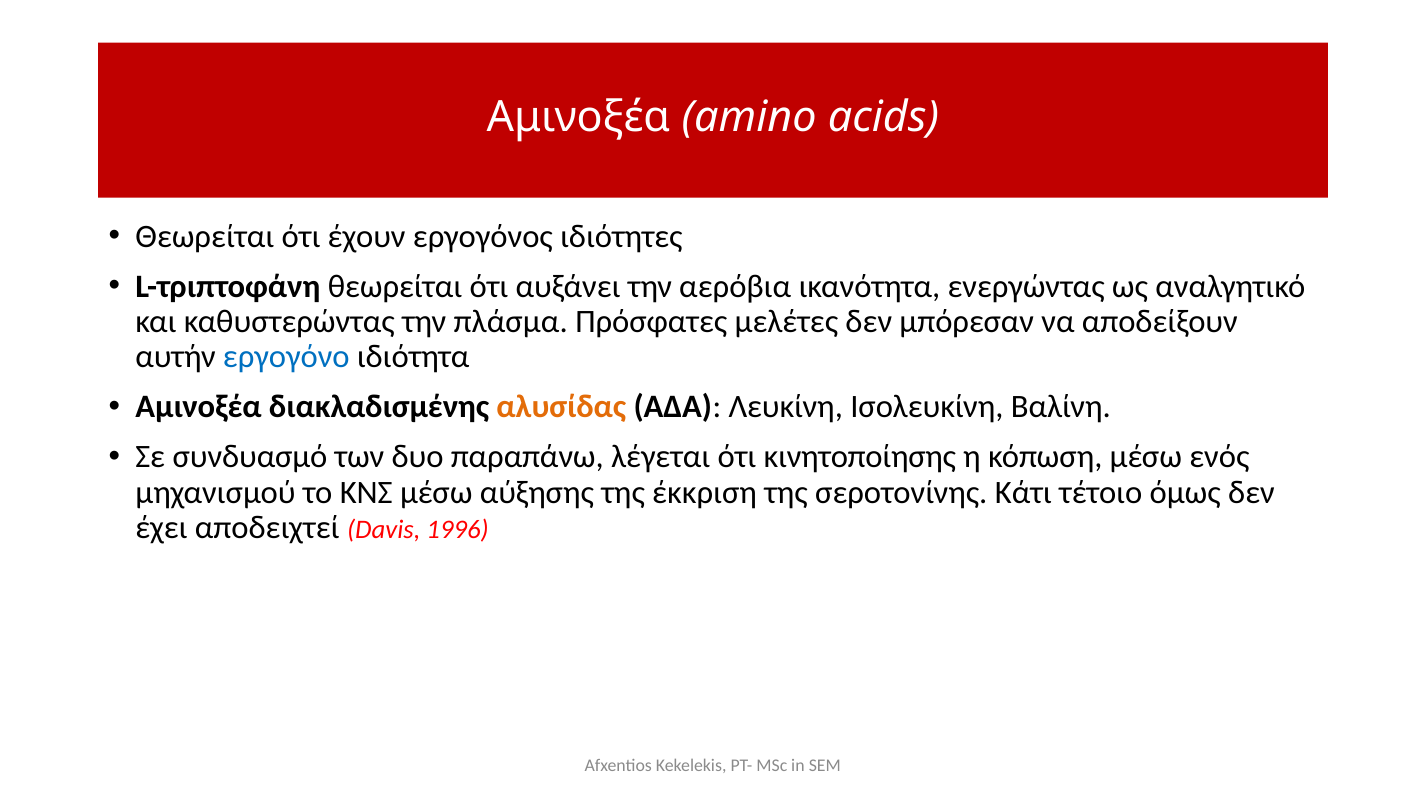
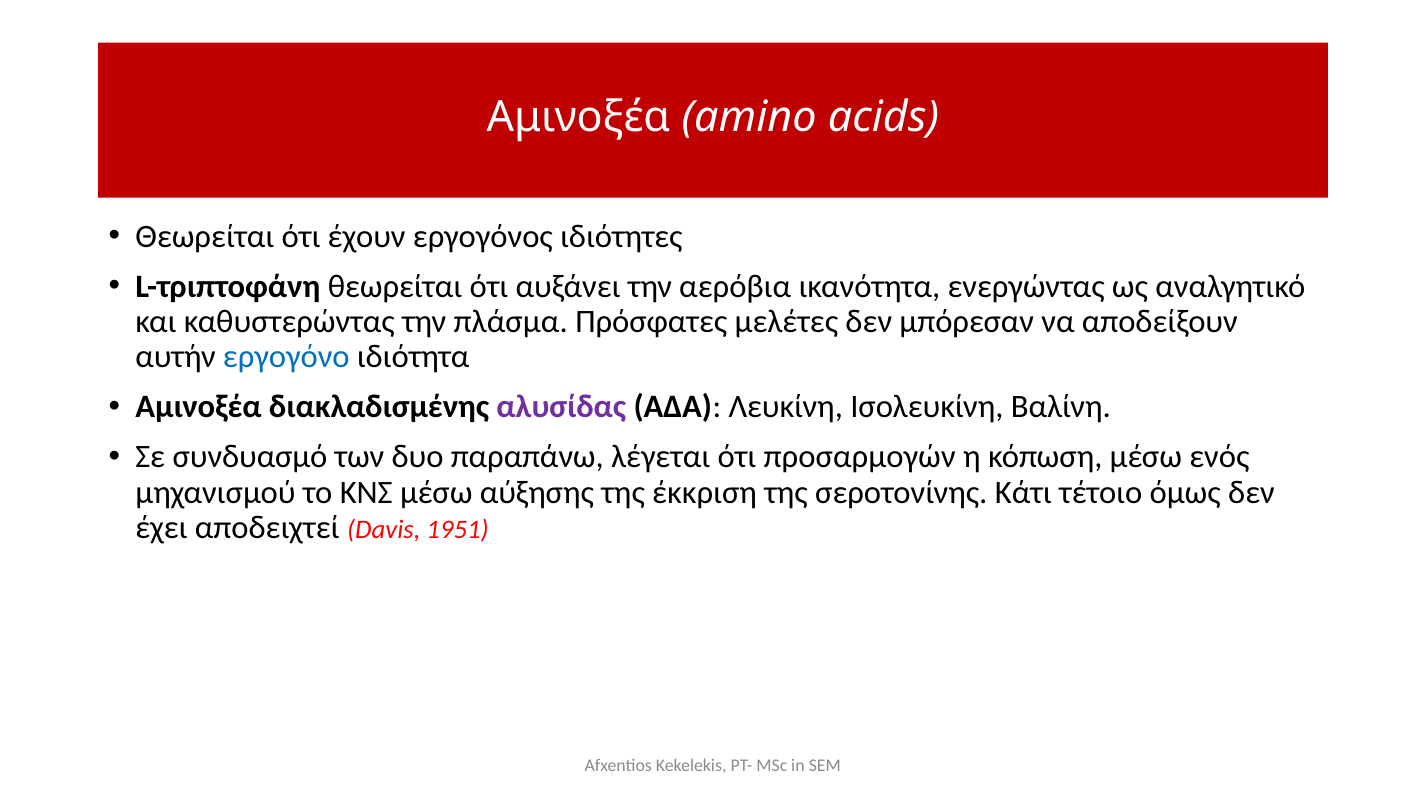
αλυσίδας colour: orange -> purple
κινητοποίησης: κινητοποίησης -> προσαρμογών
1996: 1996 -> 1951
